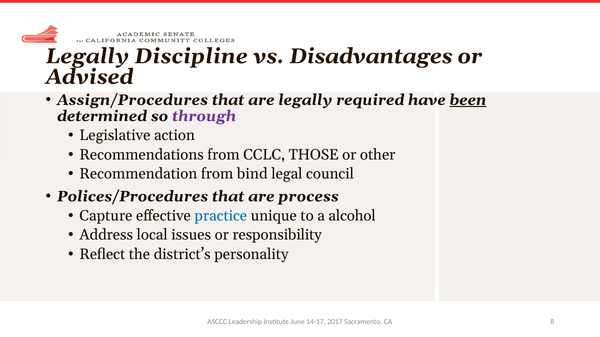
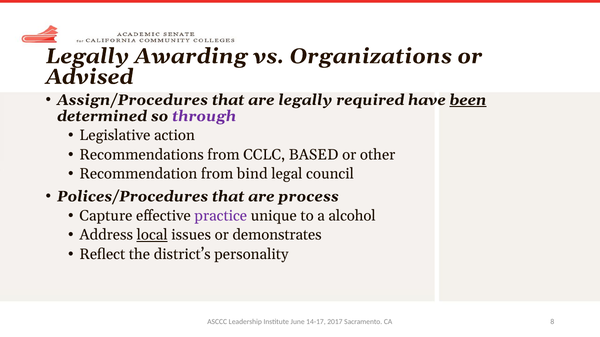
Discipline: Discipline -> Awarding
Disadvantages: Disadvantages -> Organizations
THOSE: THOSE -> BASED
practice colour: blue -> purple
local underline: none -> present
responsibility: responsibility -> demonstrates
